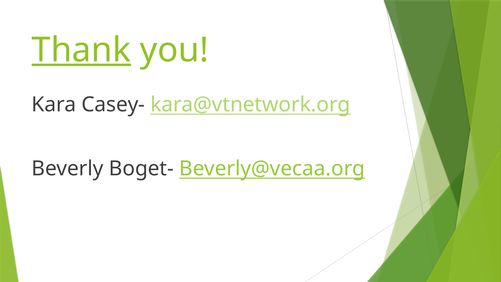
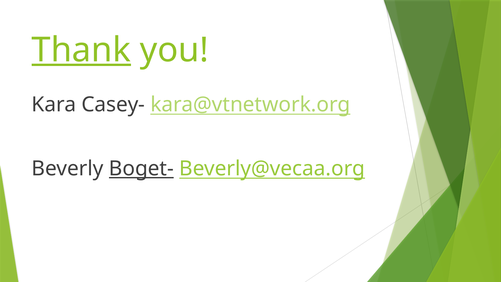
Boget- underline: none -> present
